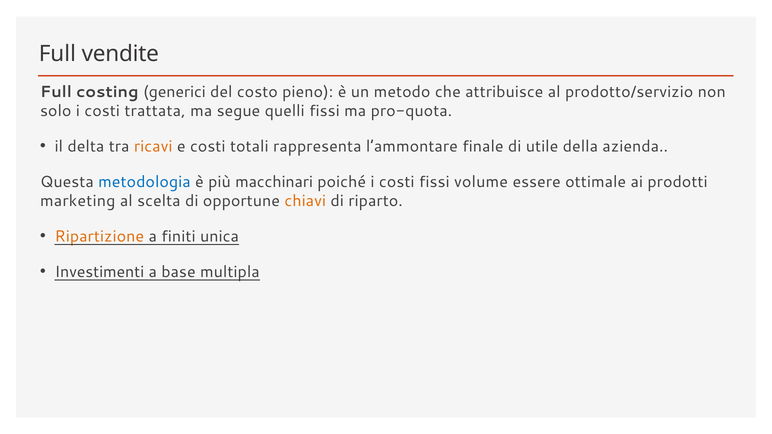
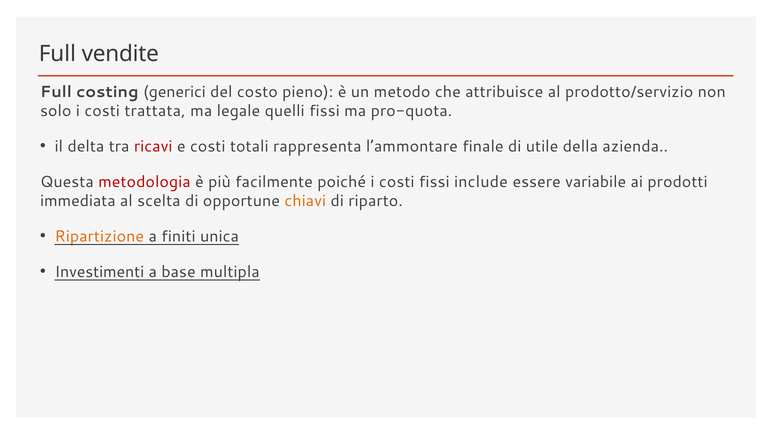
segue: segue -> legale
ricavi colour: orange -> red
metodologia colour: blue -> red
macchinari: macchinari -> facilmente
volume: volume -> include
ottimale: ottimale -> variabile
marketing: marketing -> immediata
